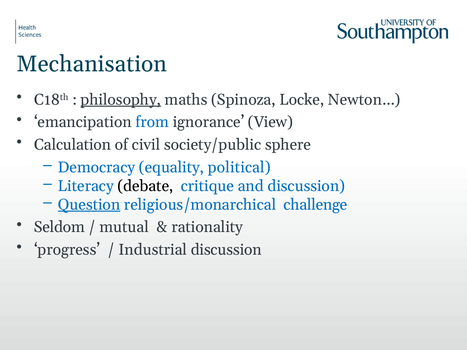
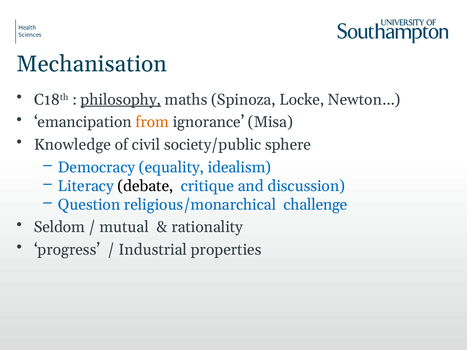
from colour: blue -> orange
View: View -> Misa
Calculation: Calculation -> Knowledge
political: political -> idealism
Question underline: present -> none
Industrial discussion: discussion -> properties
